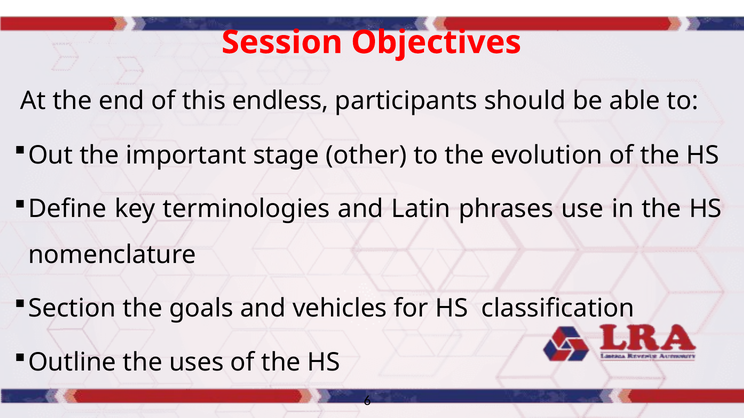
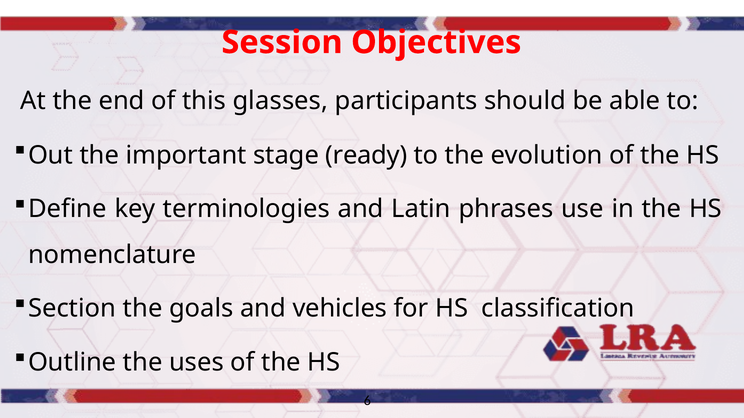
endless: endless -> glasses
other: other -> ready
